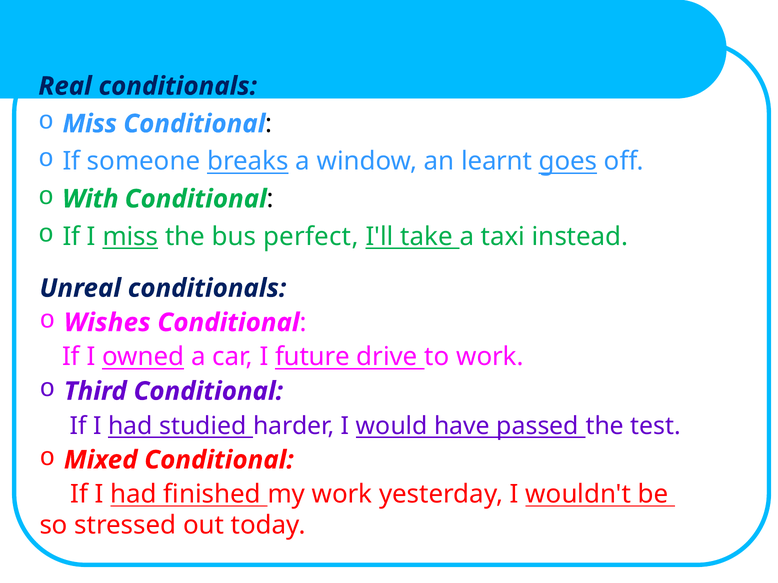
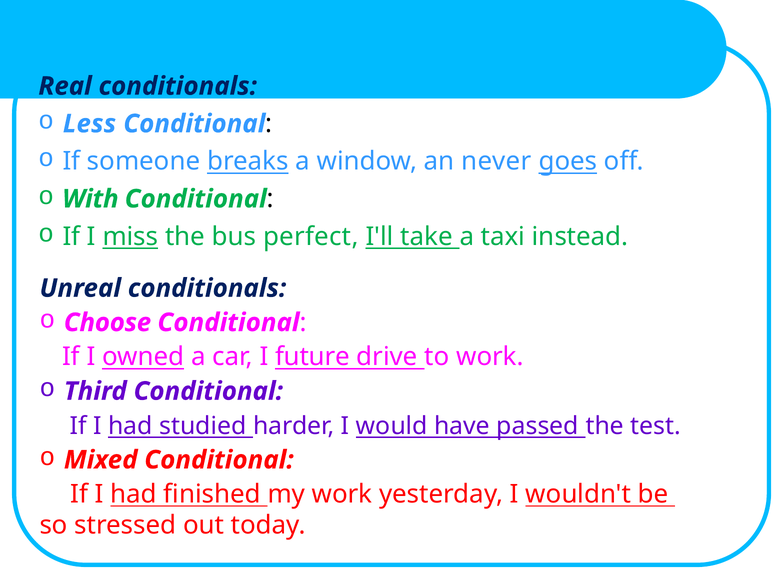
Miss at (90, 124): Miss -> Less
learnt: learnt -> never
Wishes: Wishes -> Choose
